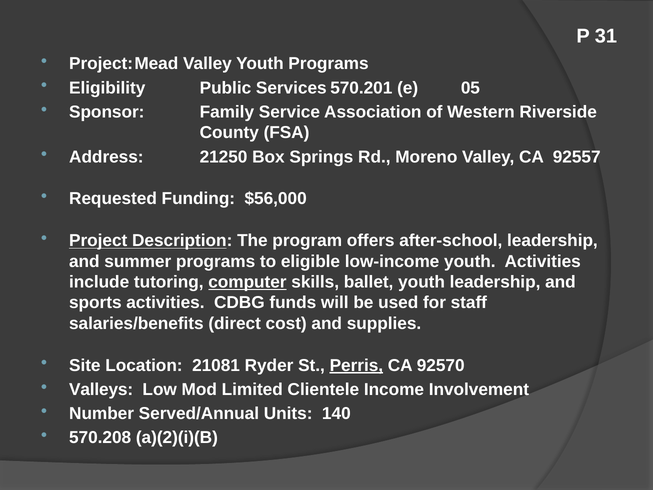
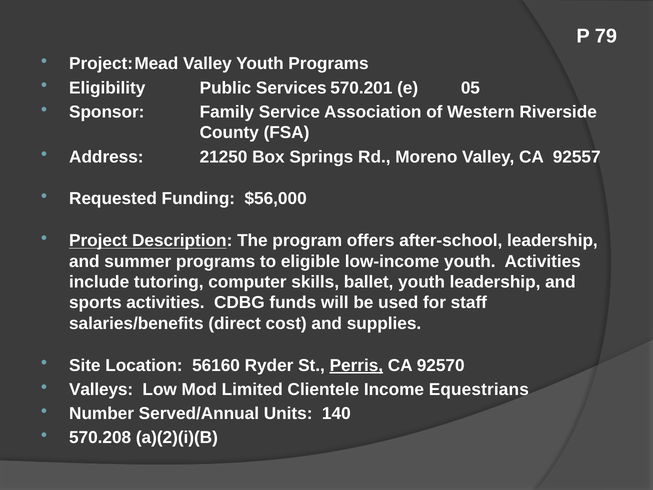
31: 31 -> 79
computer underline: present -> none
21081: 21081 -> 56160
Involvement: Involvement -> Equestrians
